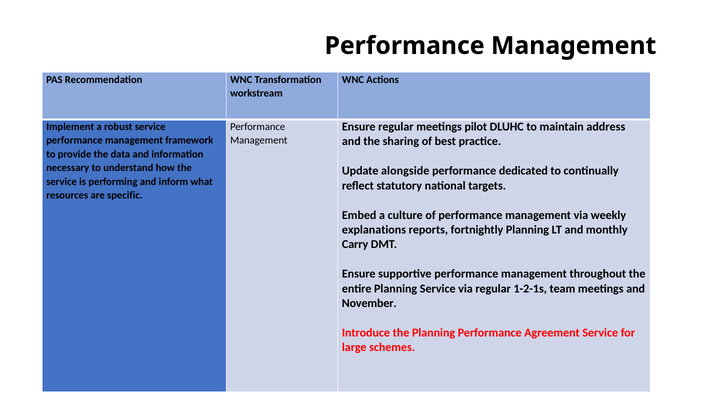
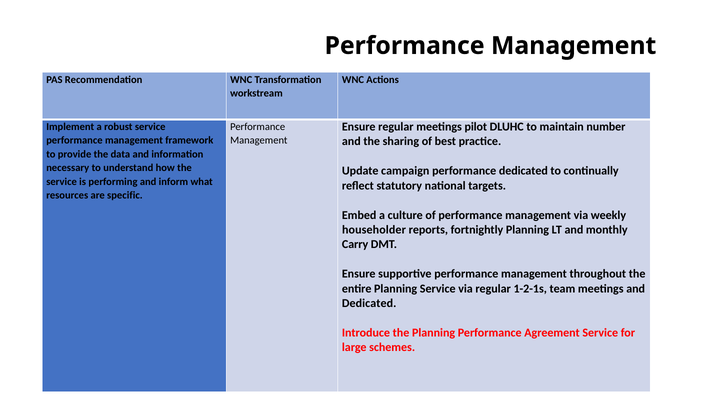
address: address -> number
alongside: alongside -> campaign
explanations: explanations -> householder
November at (369, 303): November -> Dedicated
